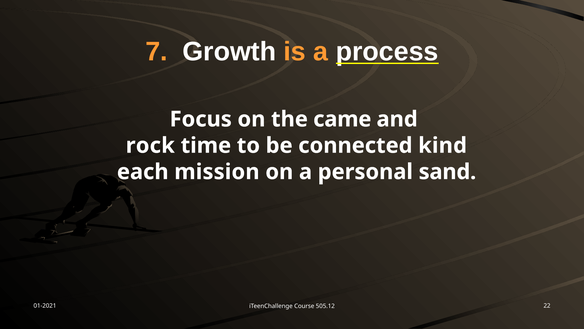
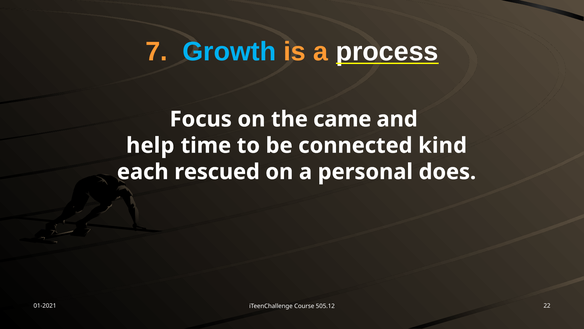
Growth colour: white -> light blue
rock: rock -> help
mission: mission -> rescued
sand: sand -> does
